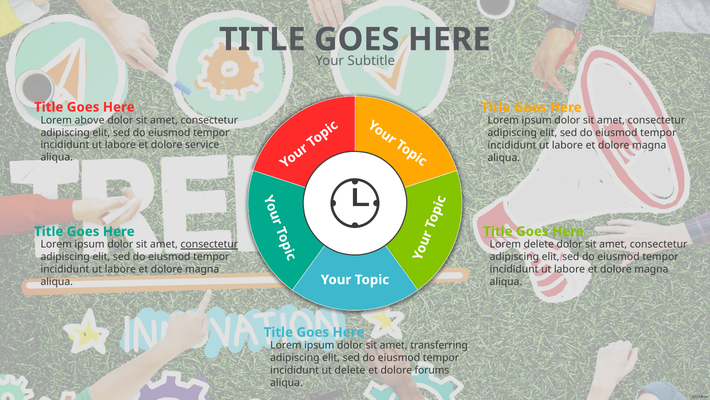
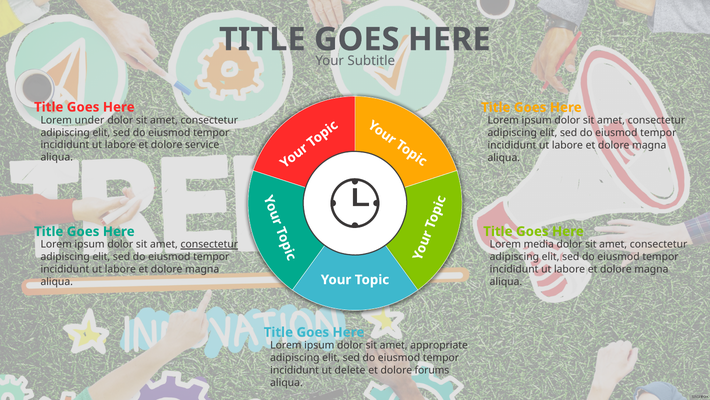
above: above -> under
Title at (498, 231) underline: present -> none
Lorem delete: delete -> media
transferring: transferring -> appropriate
